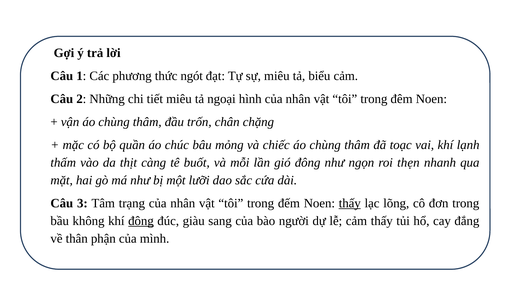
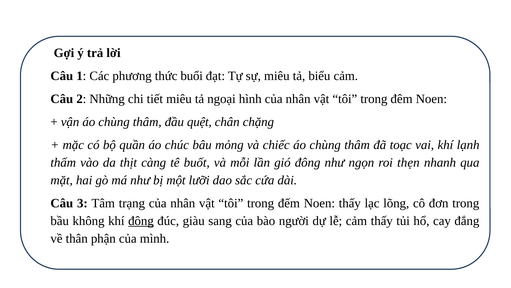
ngót: ngót -> buổi
trốn: trốn -> quệt
thấy at (350, 203) underline: present -> none
